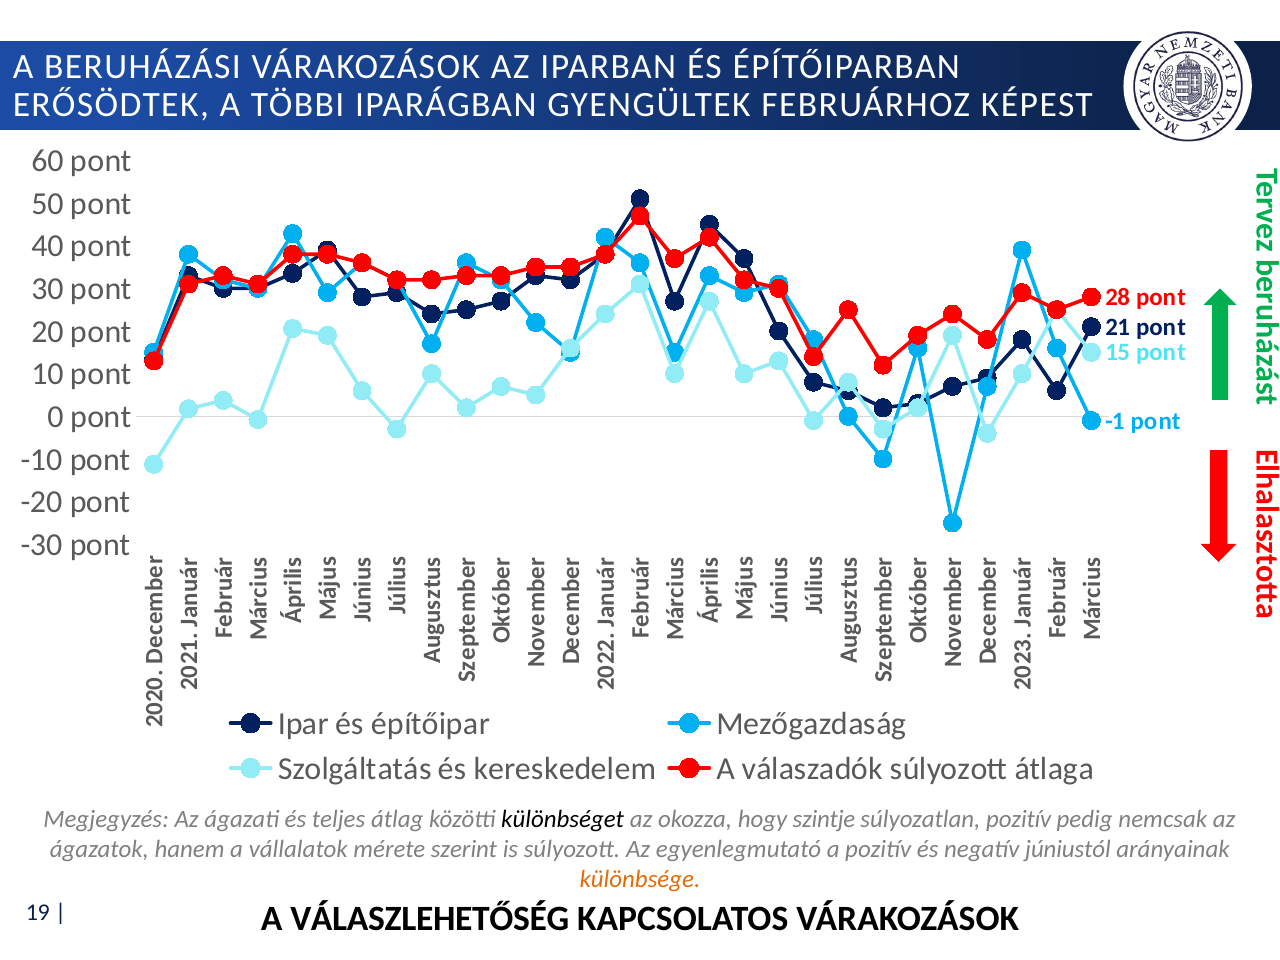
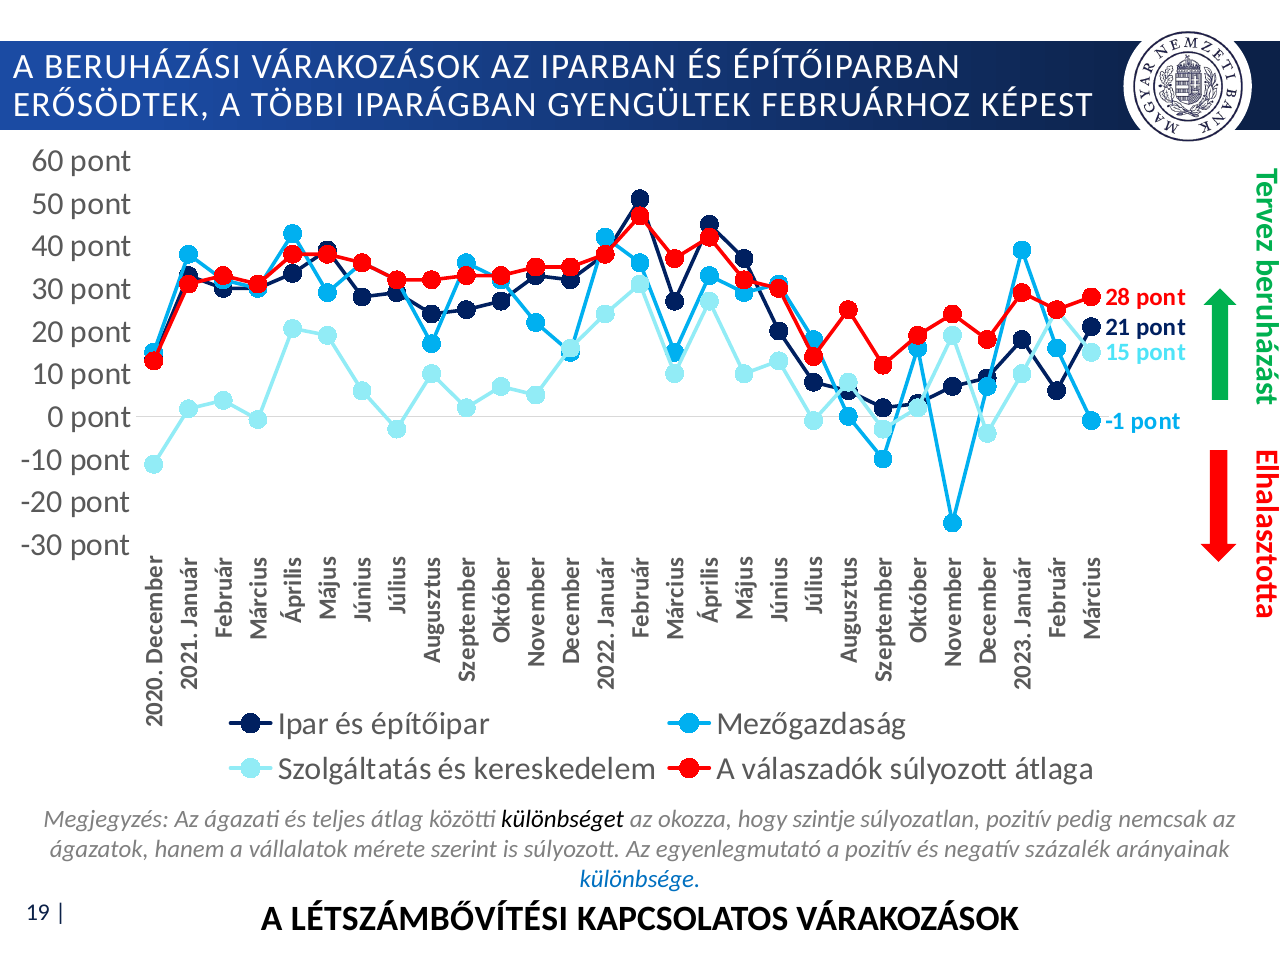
júniustól: júniustól -> százalék
különbsége colour: orange -> blue
VÁLASZLEHETŐSÉG: VÁLASZLEHETŐSÉG -> LÉTSZÁMBŐVÍTÉSI
